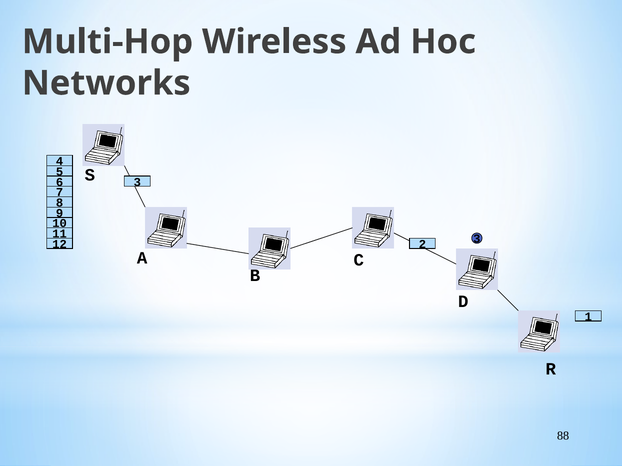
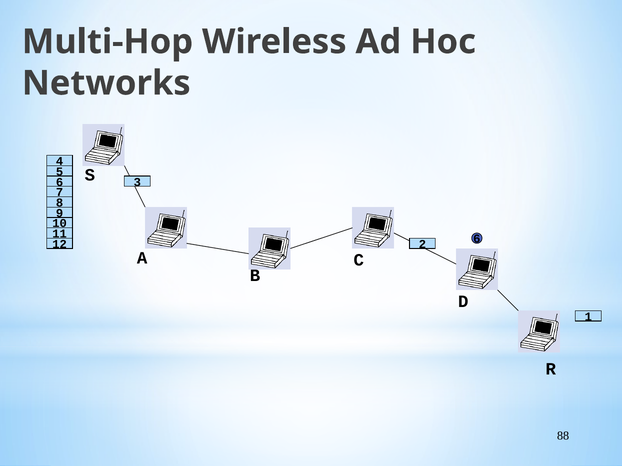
12 3: 3 -> 6
